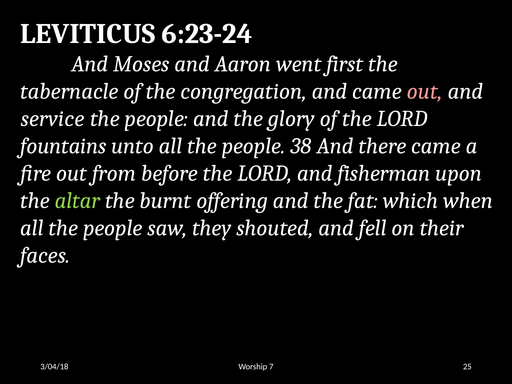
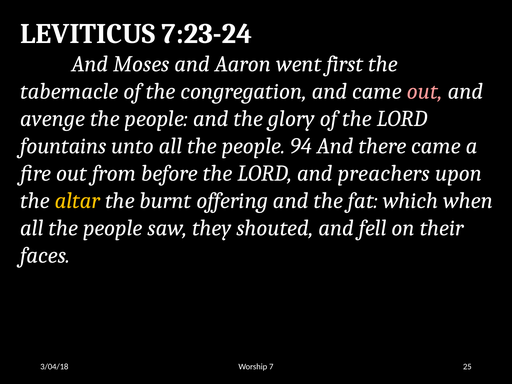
6:23-24: 6:23-24 -> 7:23-24
service: service -> avenge
38: 38 -> 94
fisherman: fisherman -> preachers
altar colour: light green -> yellow
